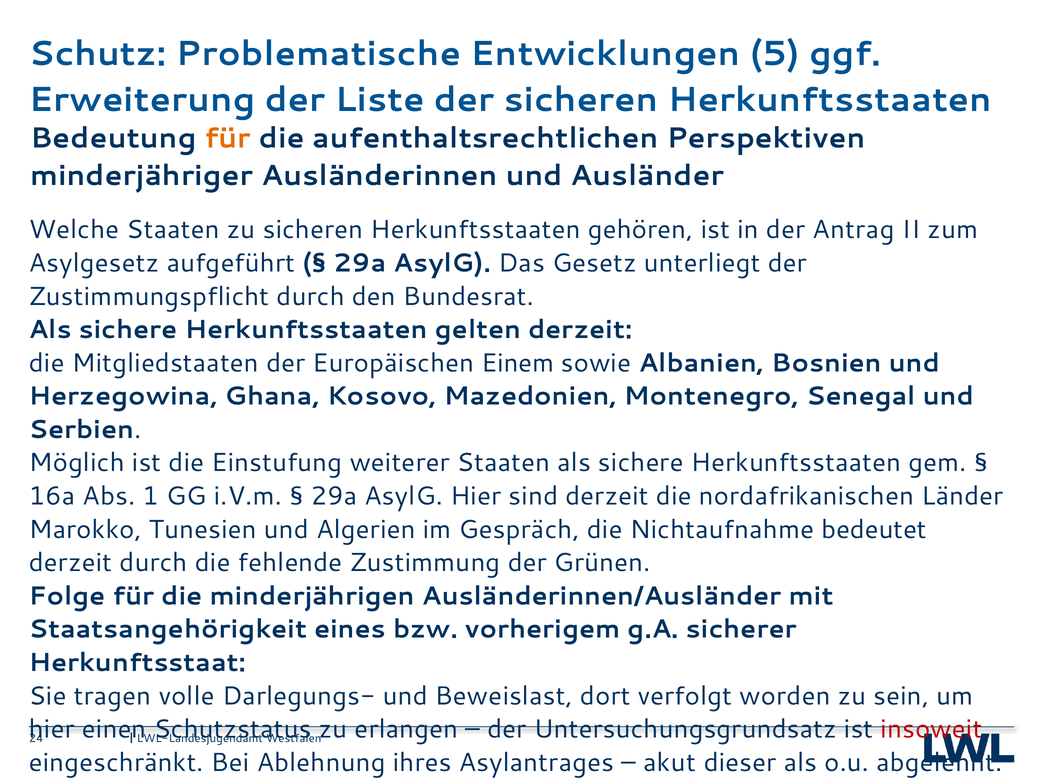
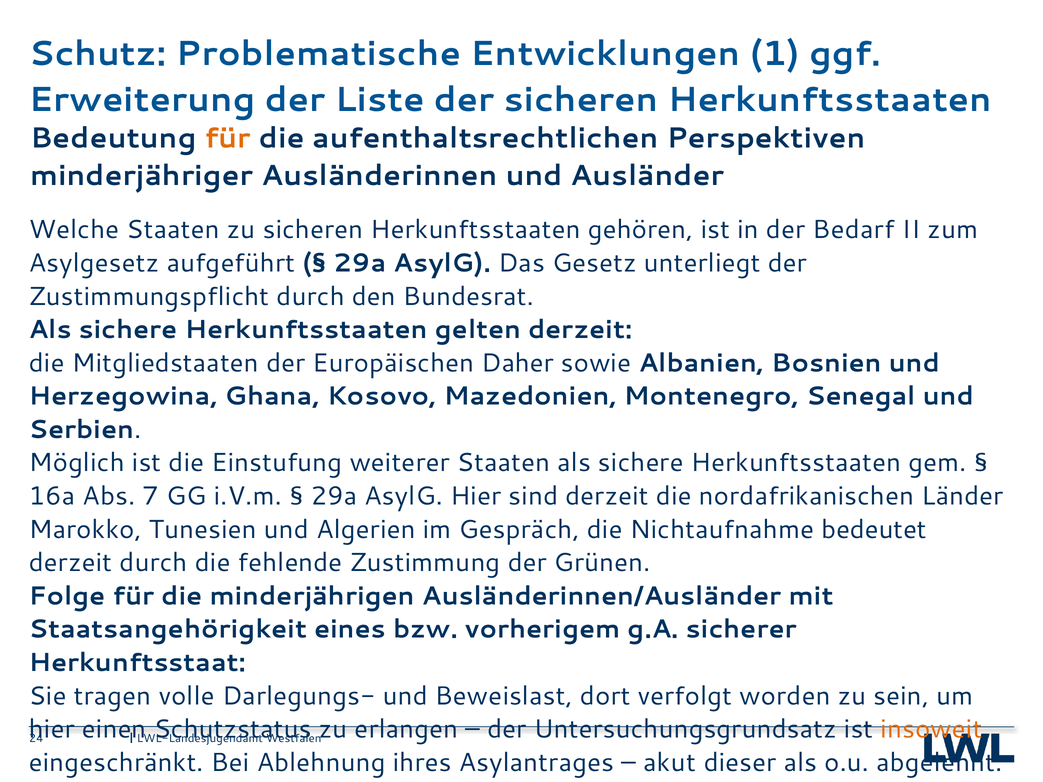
5: 5 -> 1
Antrag: Antrag -> Bedarf
Einem: Einem -> Daher
1: 1 -> 7
insoweit colour: red -> orange
